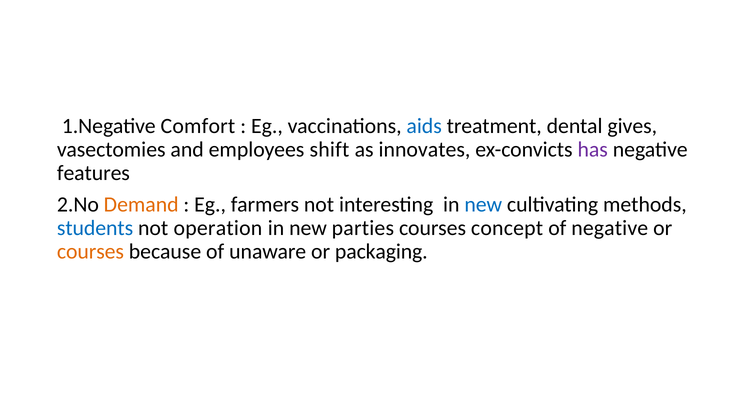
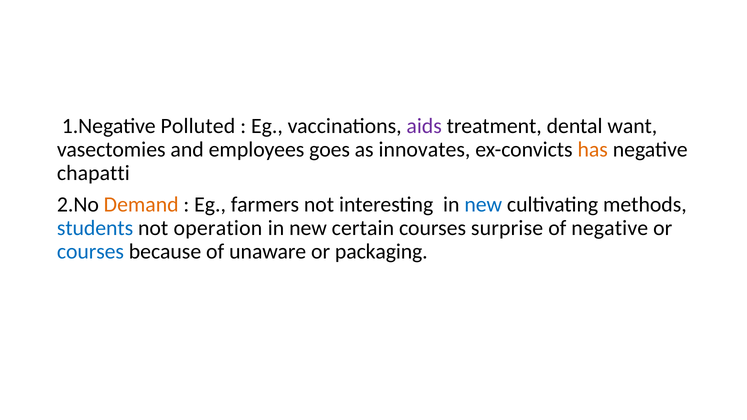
Comfort: Comfort -> Polluted
aids colour: blue -> purple
gives: gives -> want
shift: shift -> goes
has colour: purple -> orange
features: features -> chapatti
parties: parties -> certain
concept: concept -> surprise
courses at (90, 252) colour: orange -> blue
